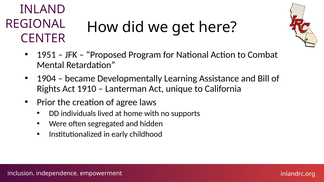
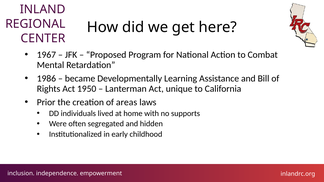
1951: 1951 -> 1967
1904: 1904 -> 1986
1910: 1910 -> 1950
agree: agree -> areas
